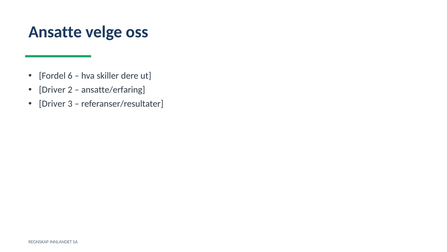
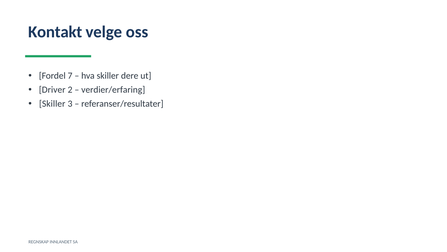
Ansatte: Ansatte -> Kontakt
6: 6 -> 7
ansatte/erfaring: ansatte/erfaring -> verdier/erfaring
Driver at (52, 104): Driver -> Skiller
